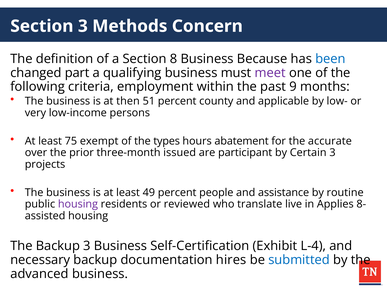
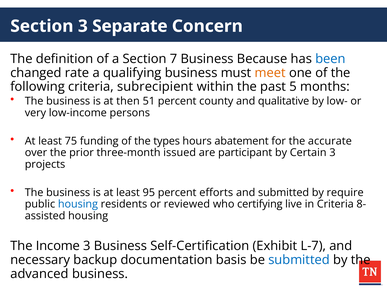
Methods: Methods -> Separate
8: 8 -> 7
part: part -> rate
meet colour: purple -> orange
employment: employment -> subrecipient
9: 9 -> 5
applicable: applicable -> qualitative
exempt: exempt -> funding
49: 49 -> 95
people: people -> efforts
and assistance: assistance -> submitted
routine: routine -> require
housing at (78, 204) colour: purple -> blue
translate: translate -> certifying
in Applies: Applies -> Criteria
The Backup: Backup -> Income
L-4: L-4 -> L-7
hires: hires -> basis
